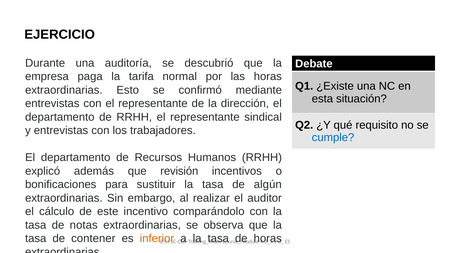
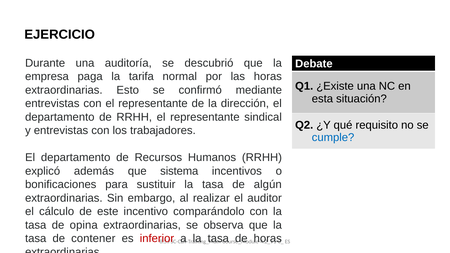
revisión: revisión -> sistema
notas: notas -> opina
inferior colour: orange -> red
